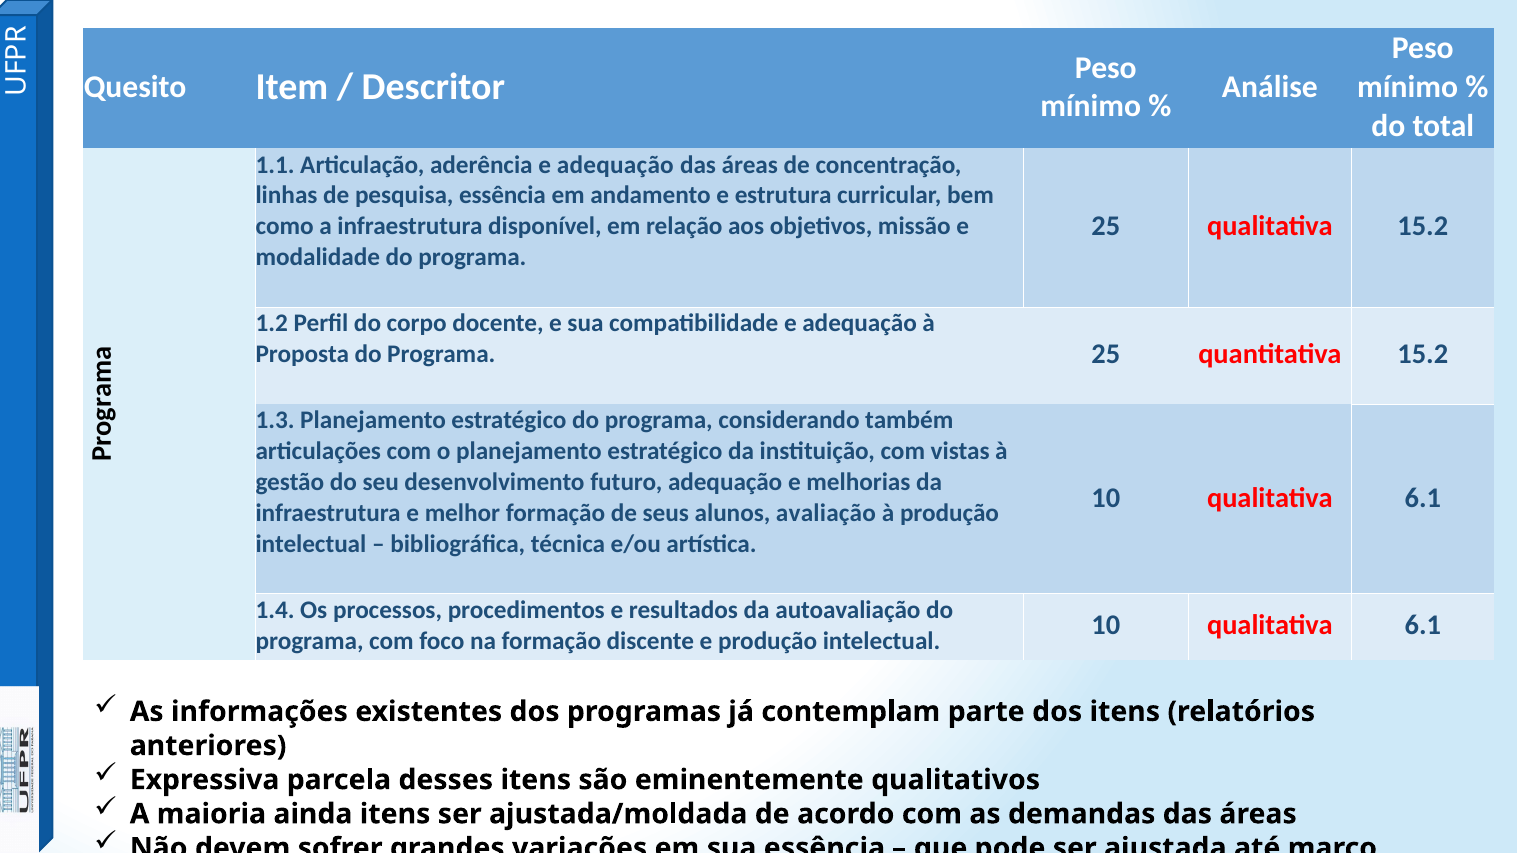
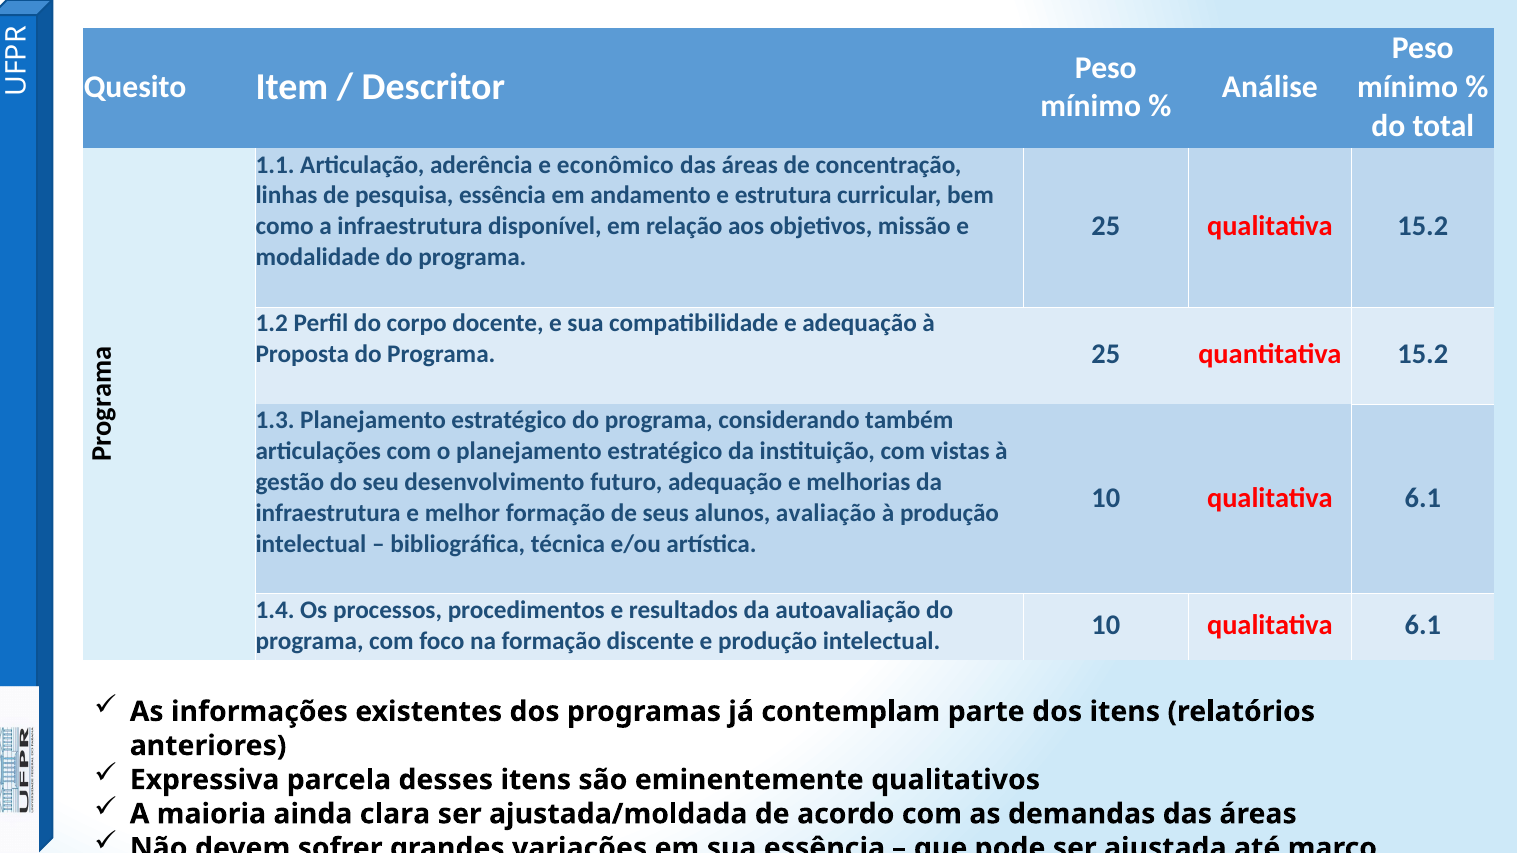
aderência e adequação: adequação -> econômico
ainda itens: itens -> clara
